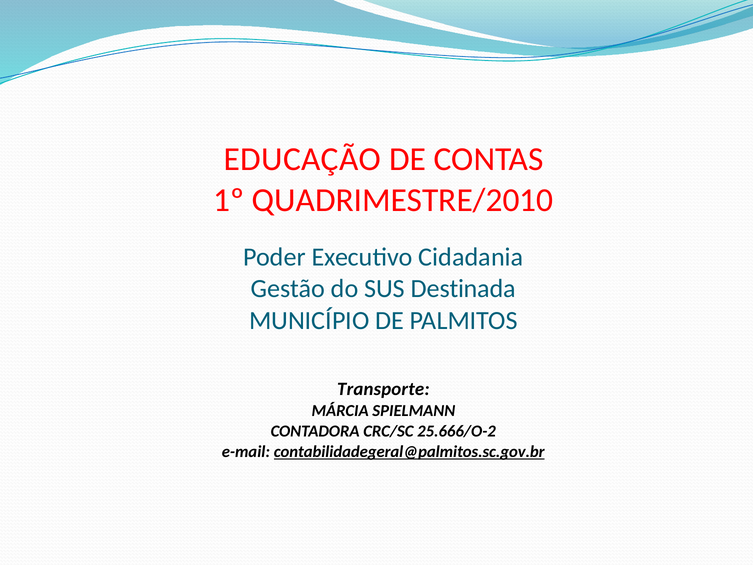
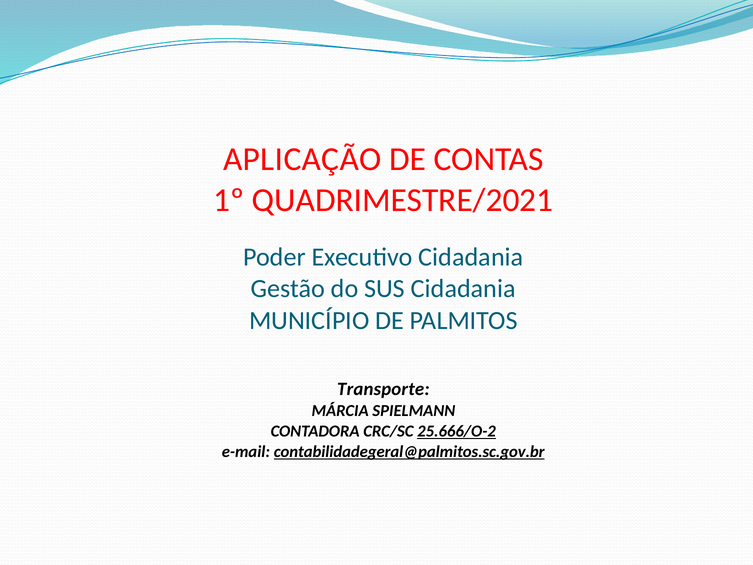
EDUCAÇÃO: EDUCAÇÃO -> APLICAÇÃO
QUADRIMESTRE/2010: QUADRIMESTRE/2010 -> QUADRIMESTRE/2021
SUS Destinada: Destinada -> Cidadania
25.666/O-2 underline: none -> present
